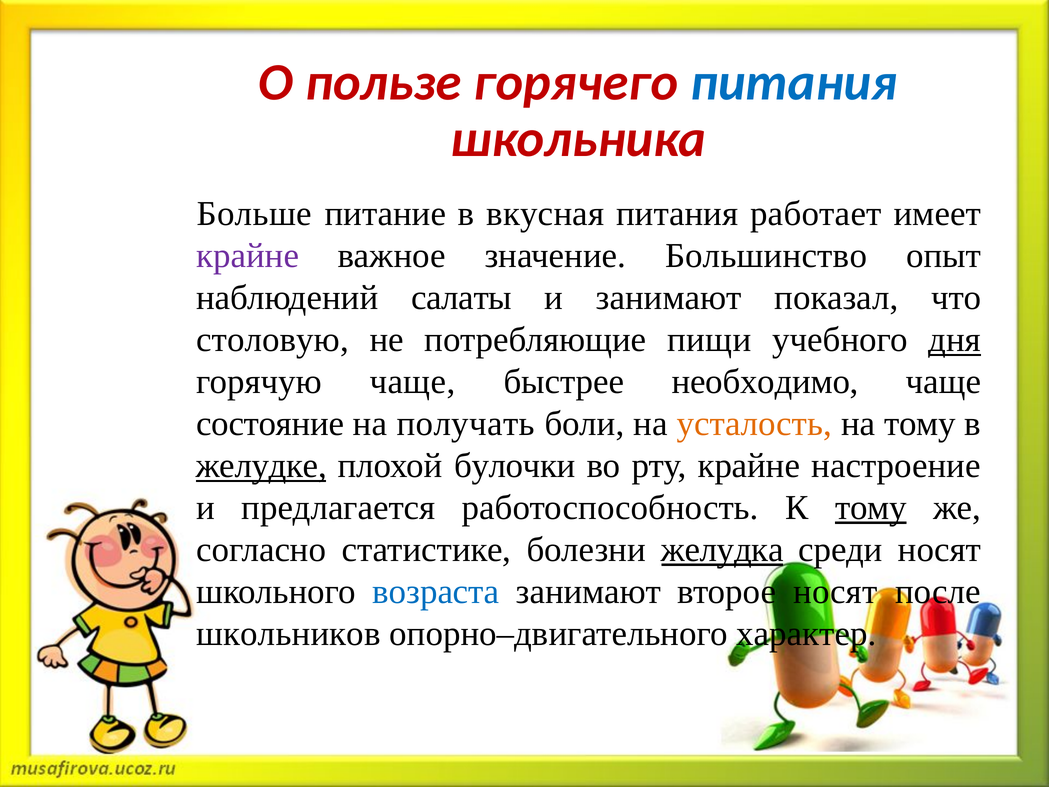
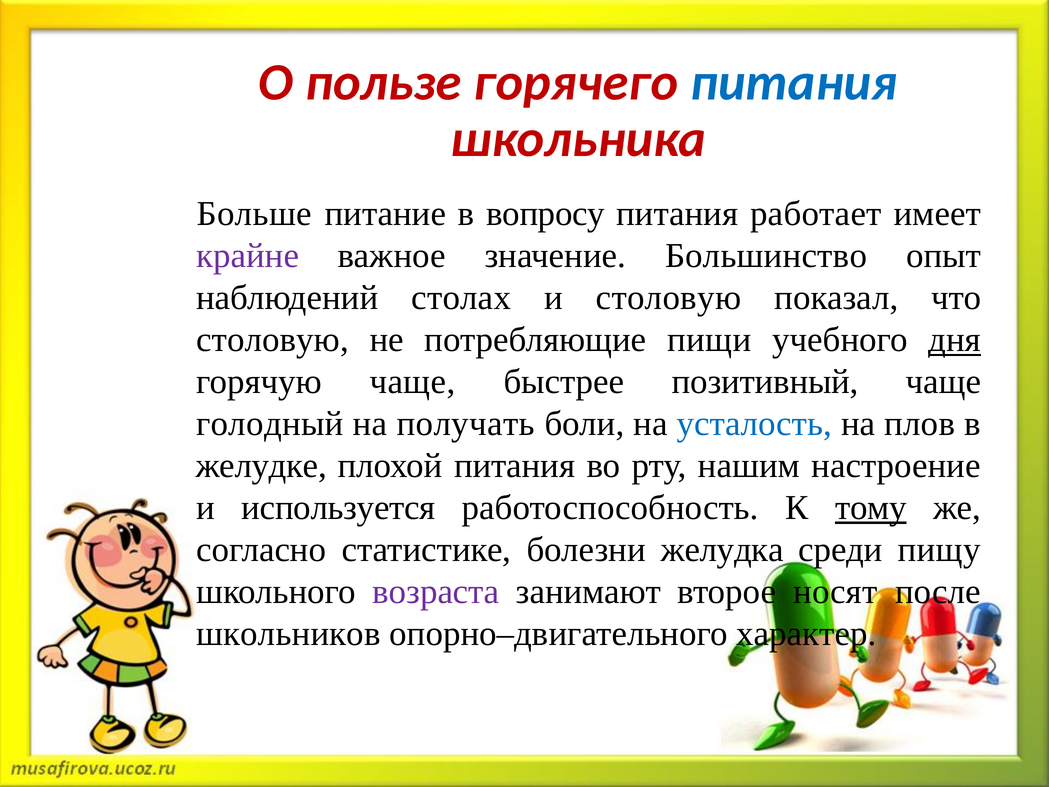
вкусная: вкусная -> вопросу
салаты: салаты -> столах
и занимают: занимают -> столовую
необходимо: необходимо -> позитивный
состояние: состояние -> голодный
усталость colour: orange -> blue
на тому: тому -> плов
желудке underline: present -> none
плохой булочки: булочки -> питания
рту крайне: крайне -> нашим
предлагается: предлагается -> используется
желудка underline: present -> none
среди носят: носят -> пищу
возраста colour: blue -> purple
